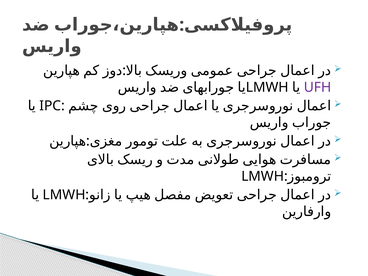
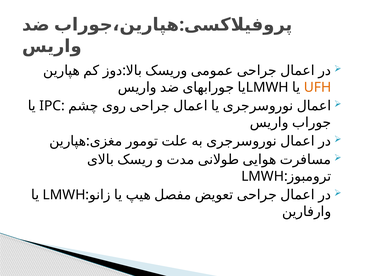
UFH colour: purple -> orange
